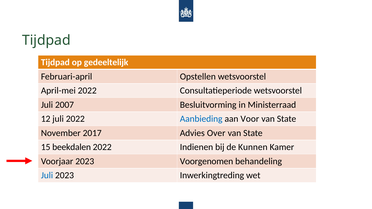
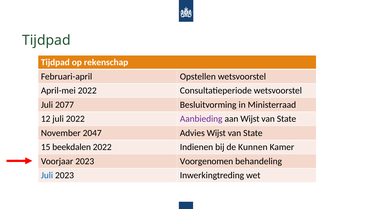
gedeeltelijk: gedeeltelijk -> rekenschap
2007: 2007 -> 2077
Aanbieding colour: blue -> purple
aan Voor: Voor -> Wijst
2017: 2017 -> 2047
Advies Over: Over -> Wijst
